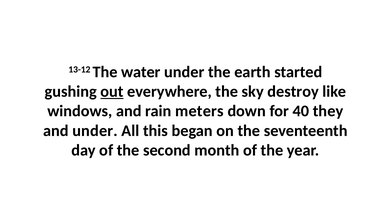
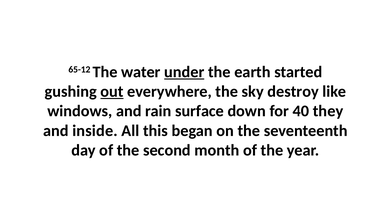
13-12: 13-12 -> 65-12
under at (184, 72) underline: none -> present
meters: meters -> surface
and under: under -> inside
